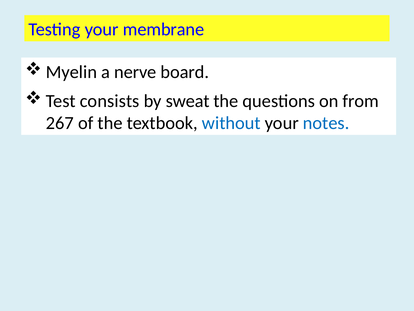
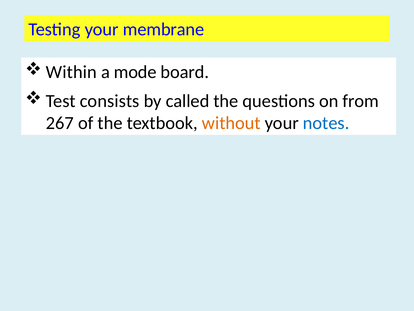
Myelin: Myelin -> Within
nerve: nerve -> mode
sweat: sweat -> called
without colour: blue -> orange
